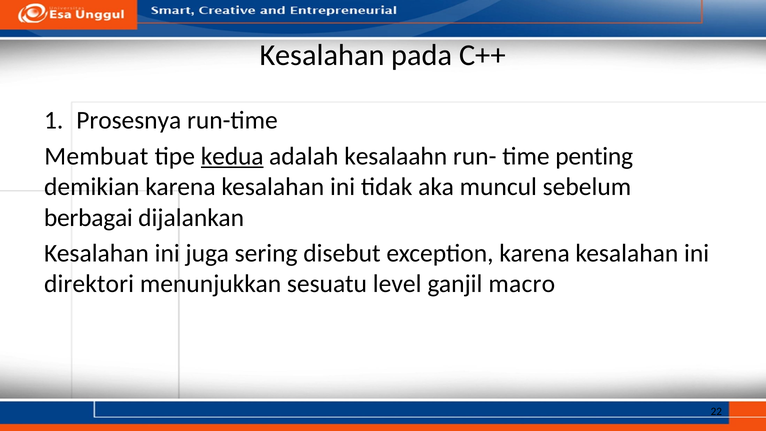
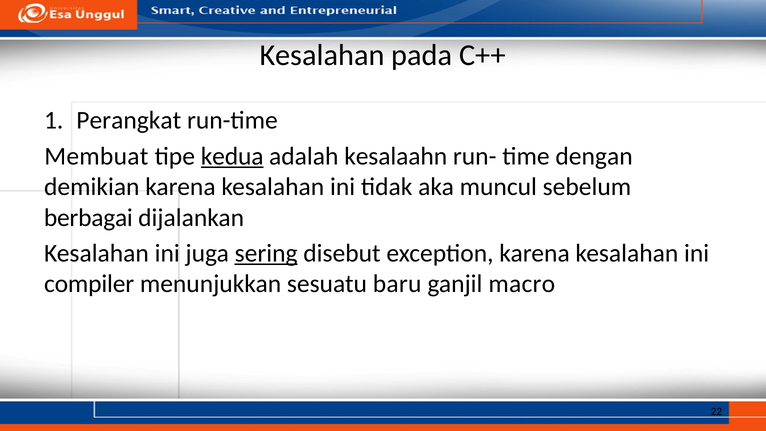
Prosesnya: Prosesnya -> Perangkat
penting: penting -> dengan
sering underline: none -> present
direktori: direktori -> compiler
level: level -> baru
